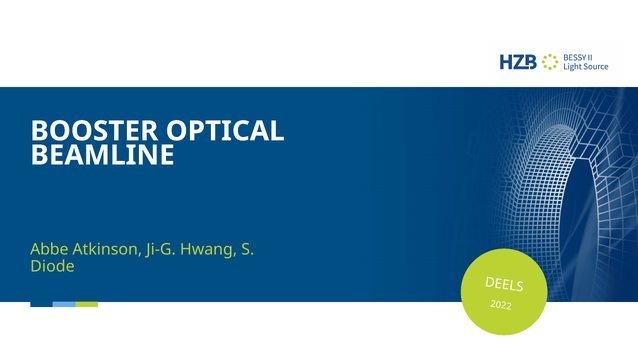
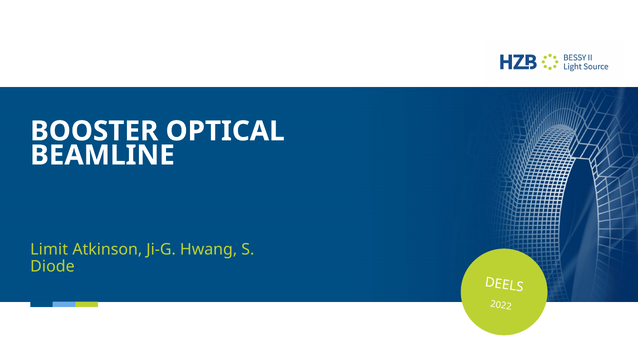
Abbe: Abbe -> Limit
